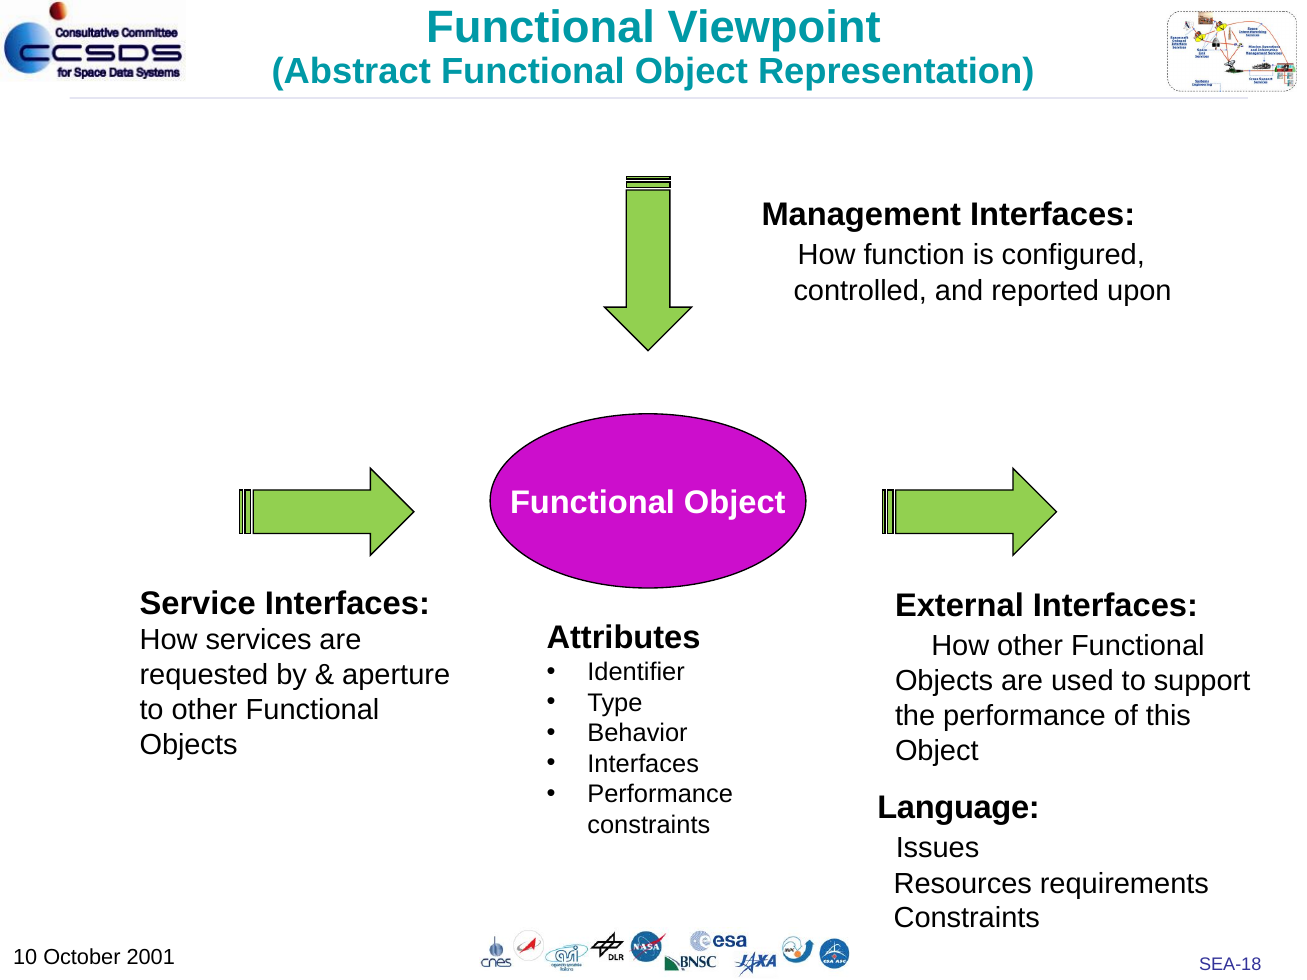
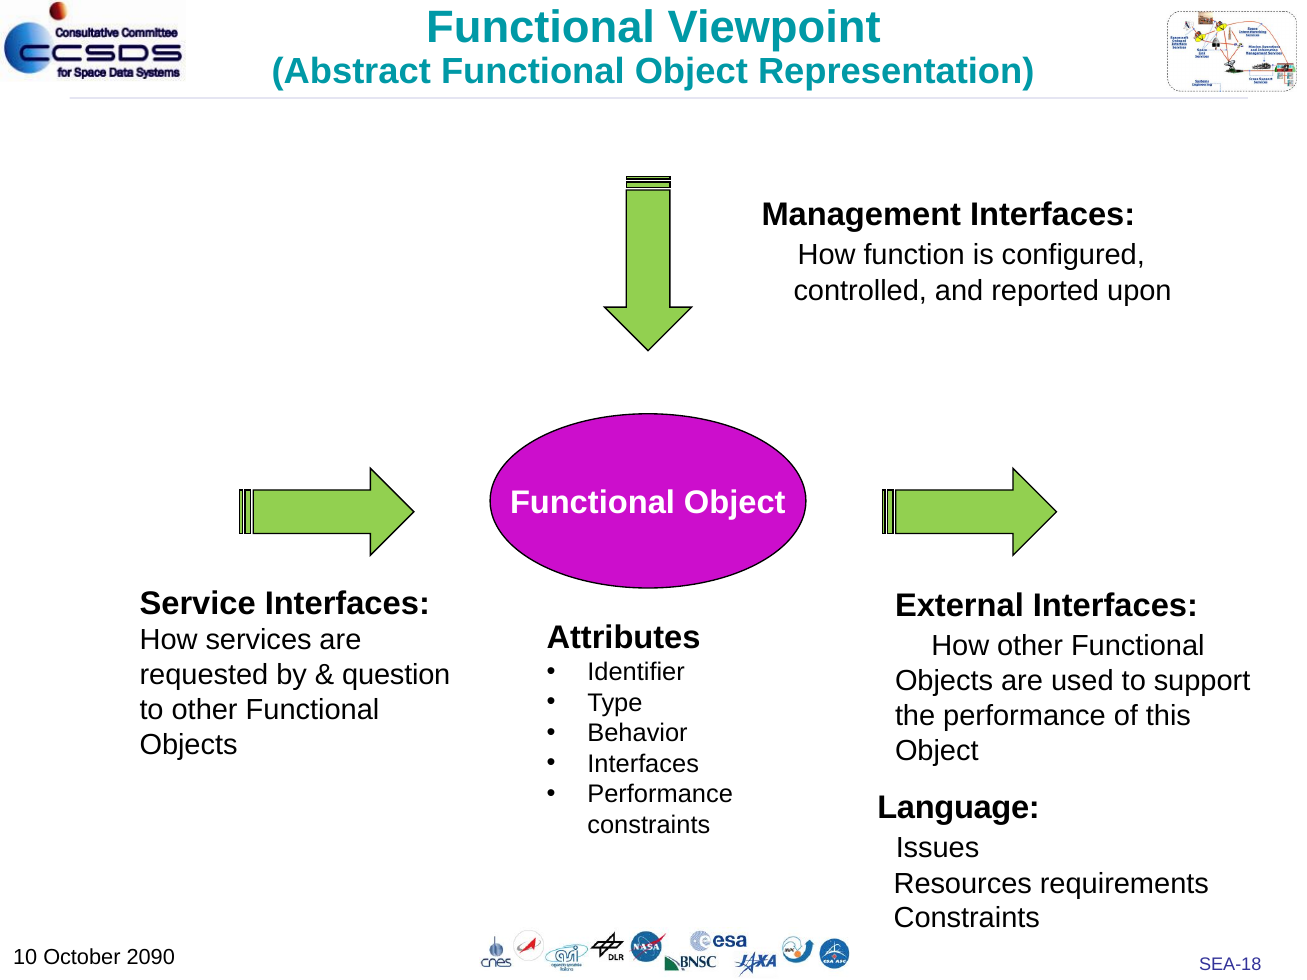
aperture: aperture -> question
2001: 2001 -> 2090
